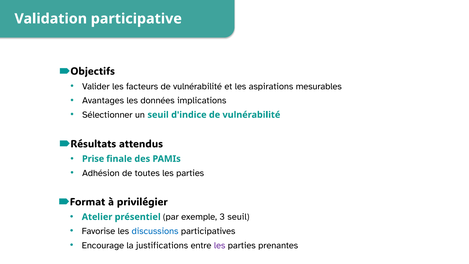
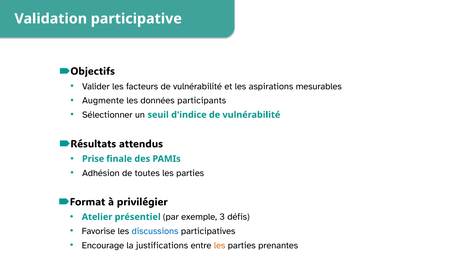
Avantages: Avantages -> Augmente
implications: implications -> participants
3 seuil: seuil -> défis
les at (220, 245) colour: purple -> orange
